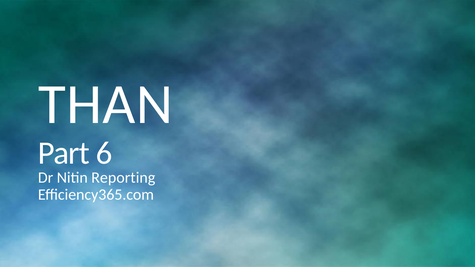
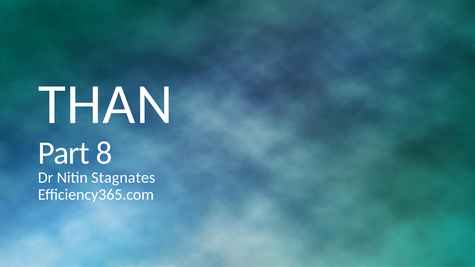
6: 6 -> 8
Reporting: Reporting -> Stagnates
